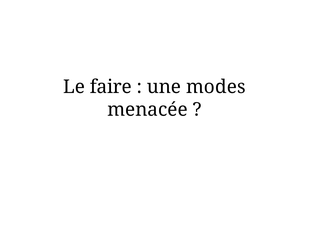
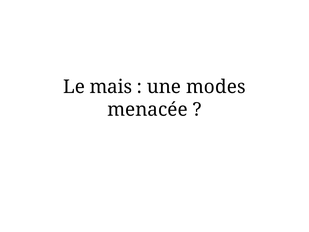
faire: faire -> mais
